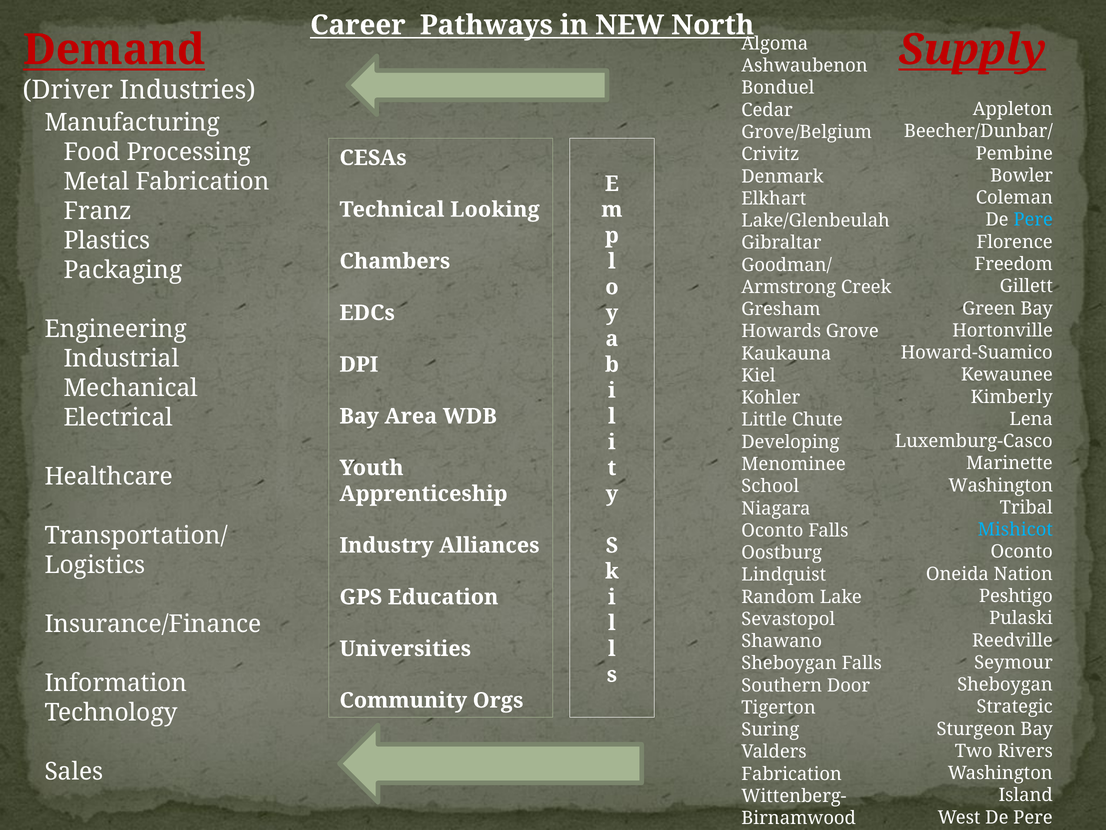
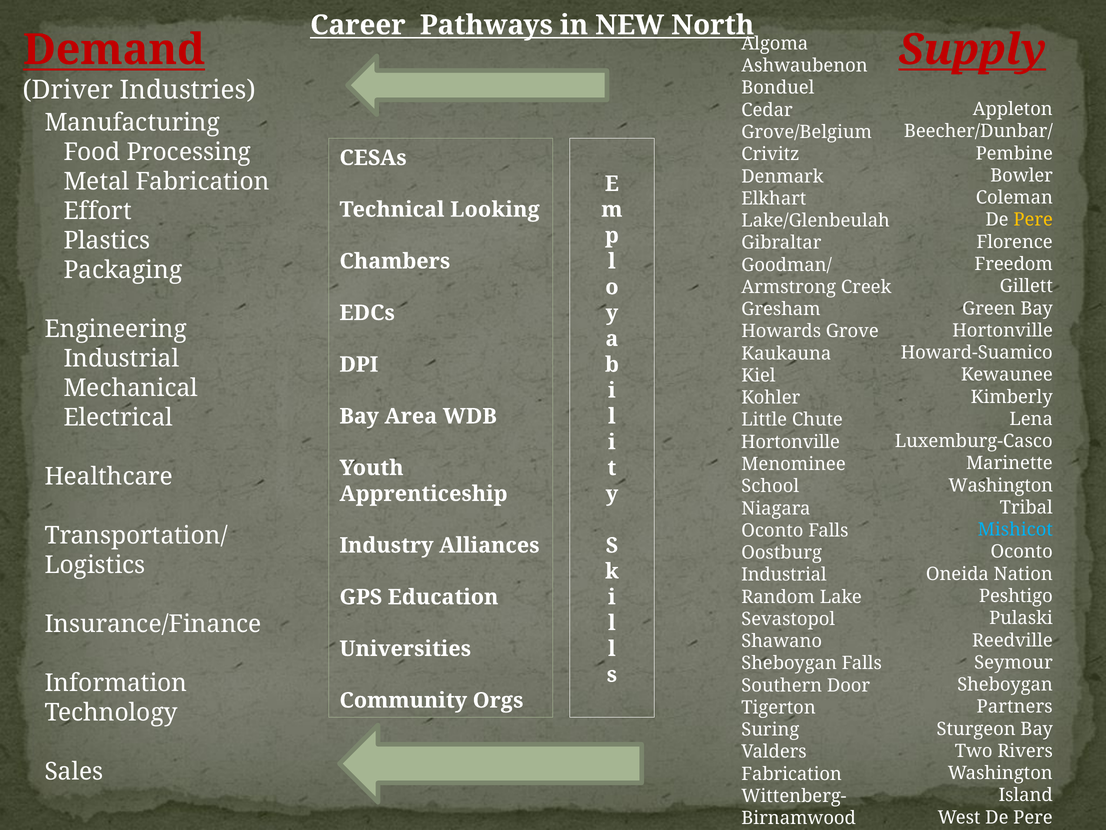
Franz: Franz -> Effort
Pere at (1033, 220) colour: light blue -> yellow
Developing at (790, 442): Developing -> Hortonville
Lindquist at (784, 574): Lindquist -> Industrial
Strategic: Strategic -> Partners
